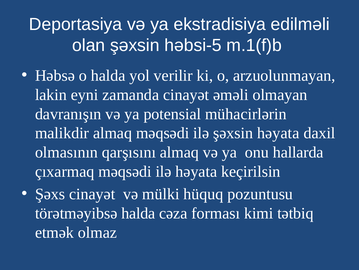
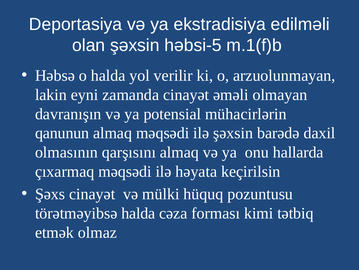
malikdir: malikdir -> qanunun
şəxsin həyata: həyata -> barədə
